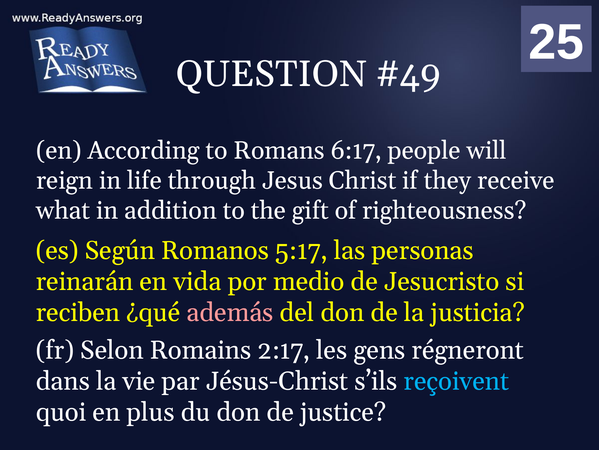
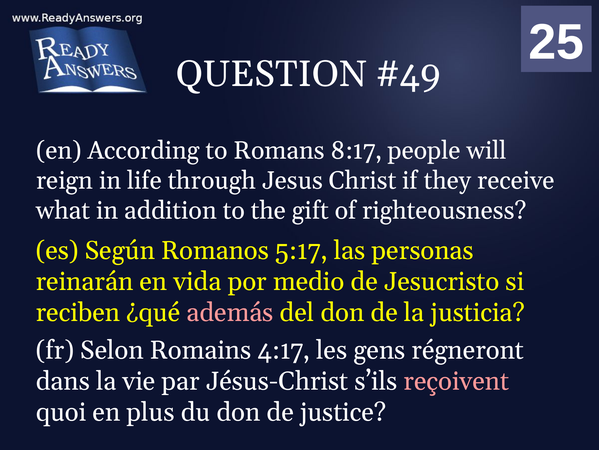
6:17: 6:17 -> 8:17
2:17: 2:17 -> 4:17
reçoivent colour: light blue -> pink
